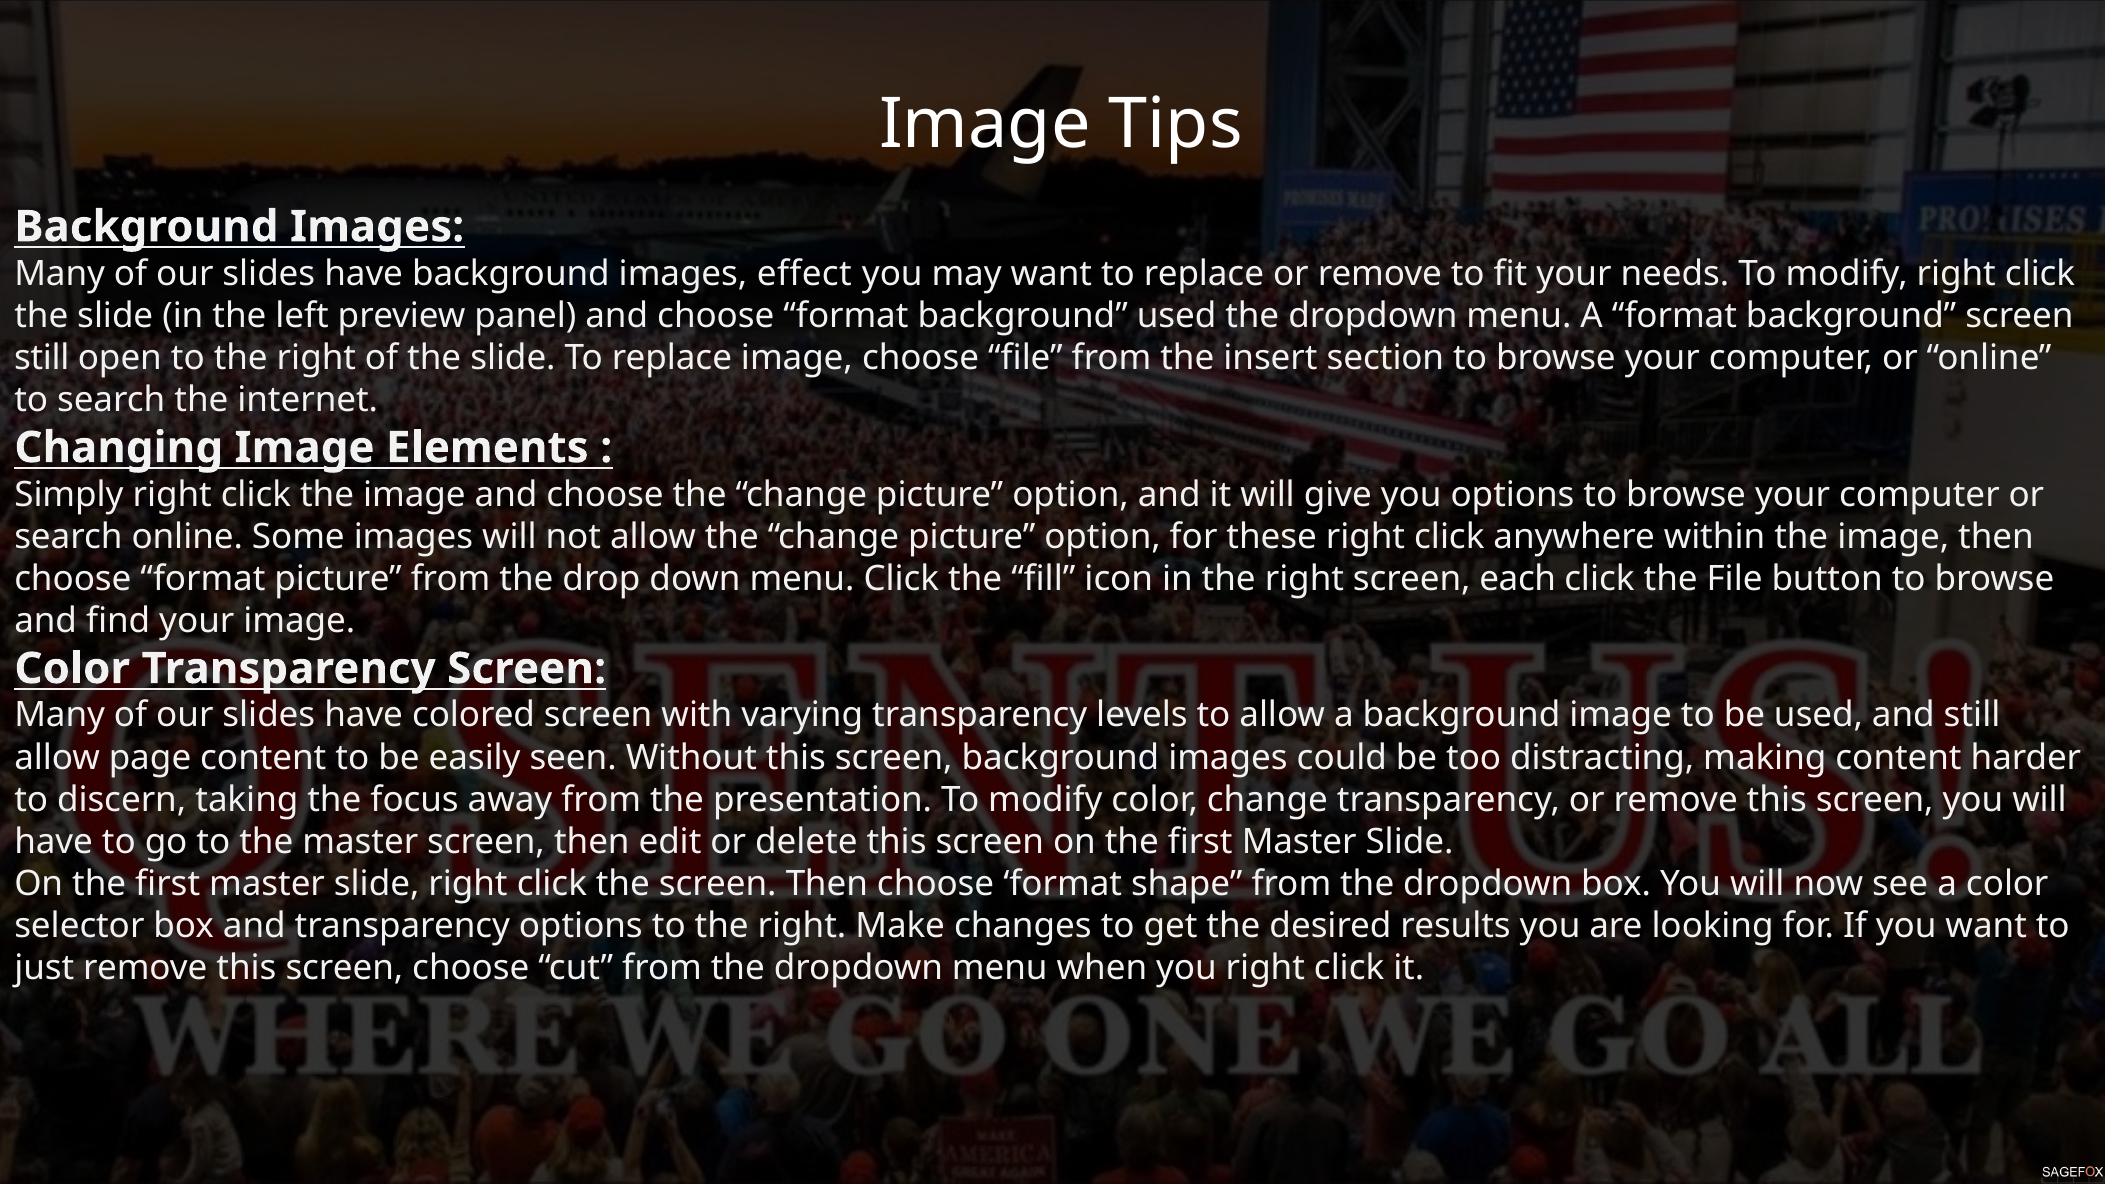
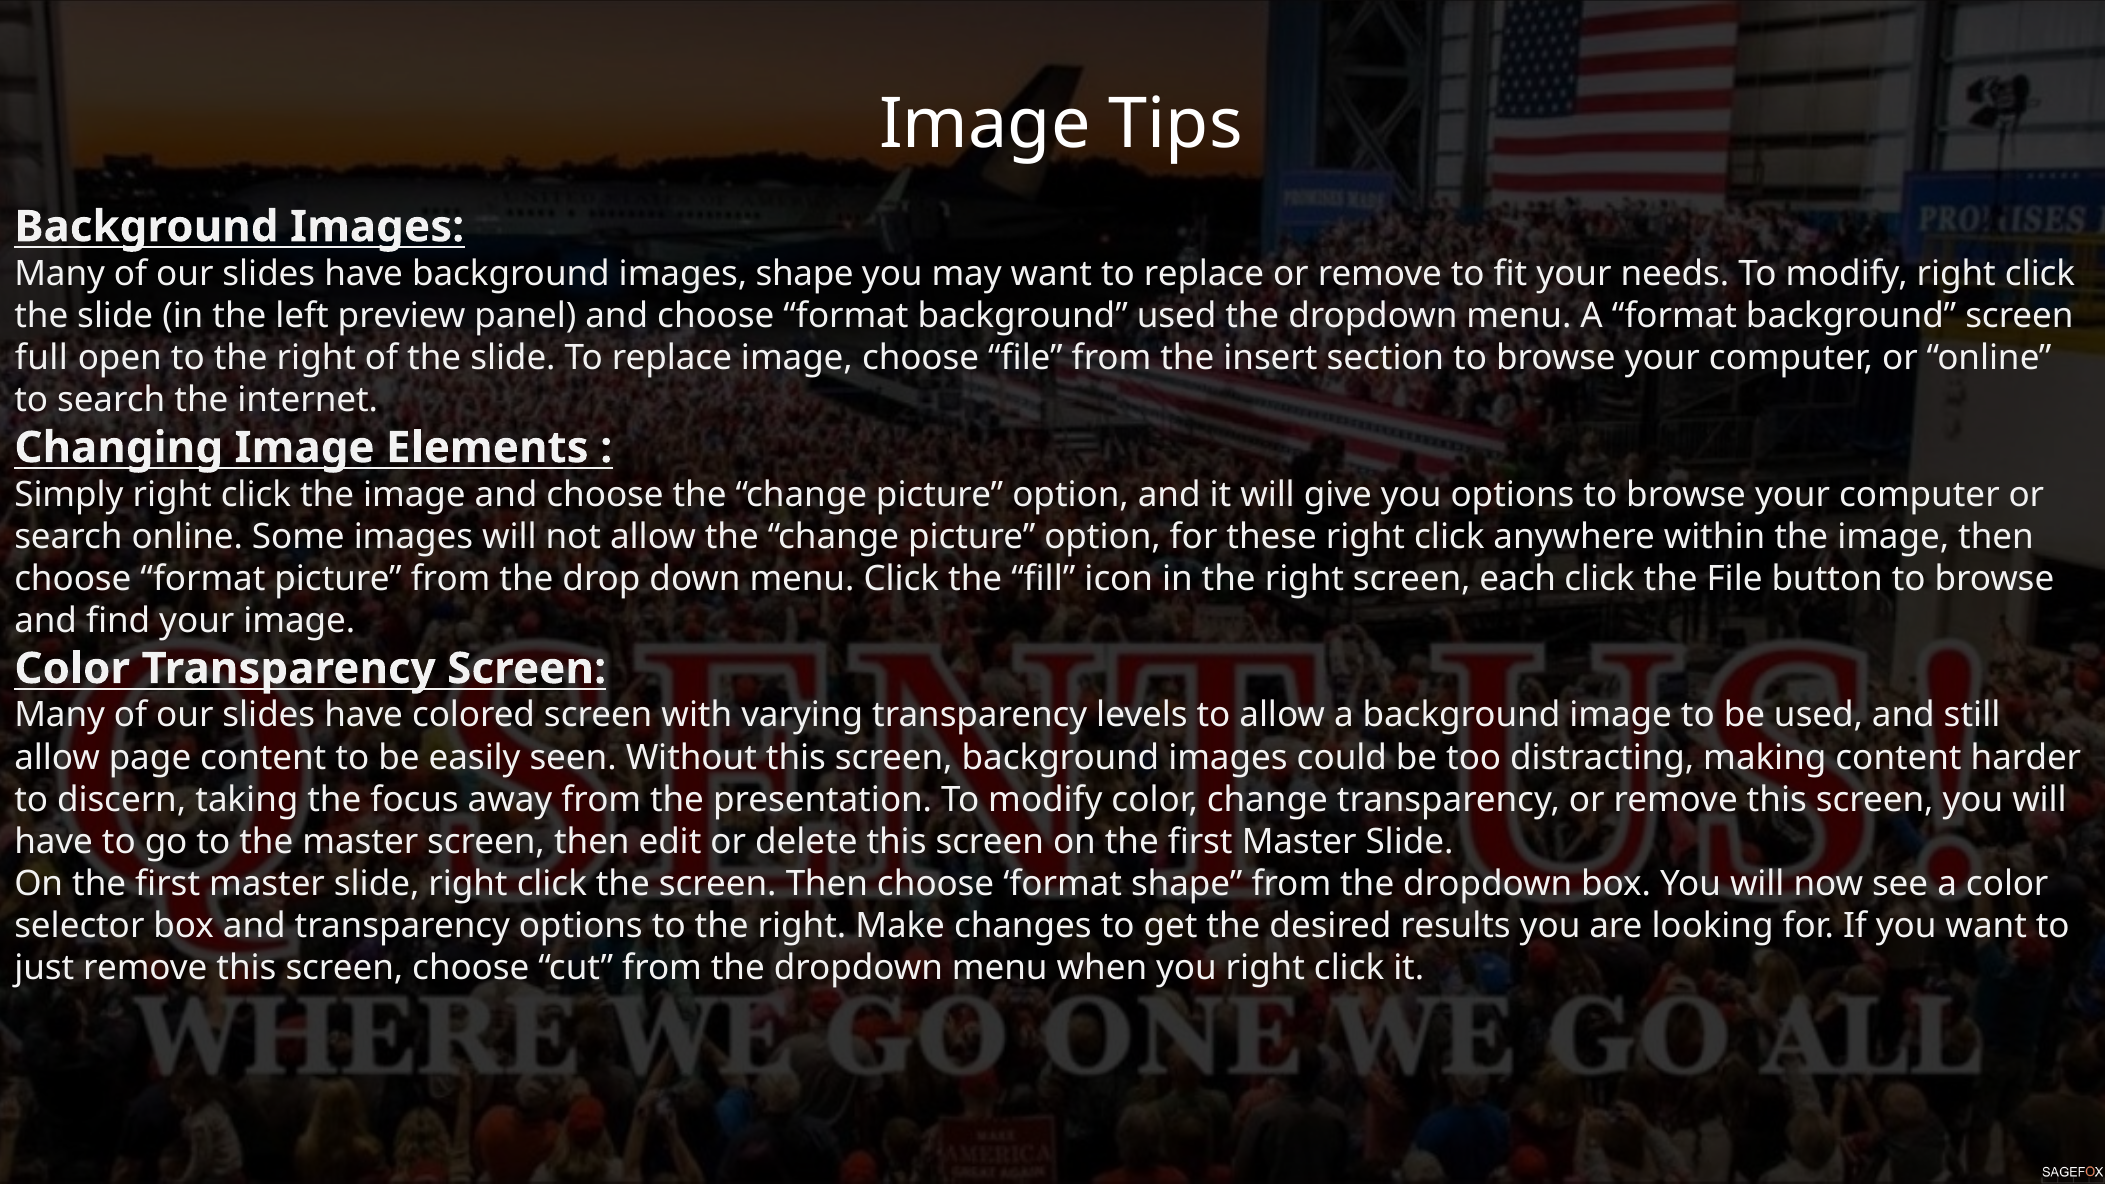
images effect: effect -> shape
still at (42, 358): still -> full
